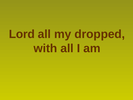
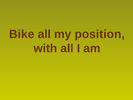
Lord: Lord -> Bike
dropped: dropped -> position
